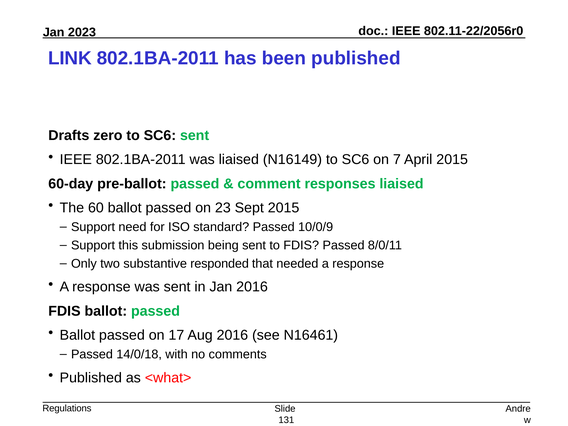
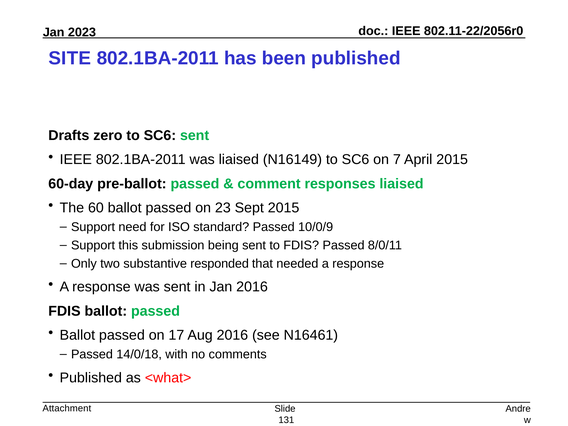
LINK: LINK -> SITE
Regulations: Regulations -> Attachment
